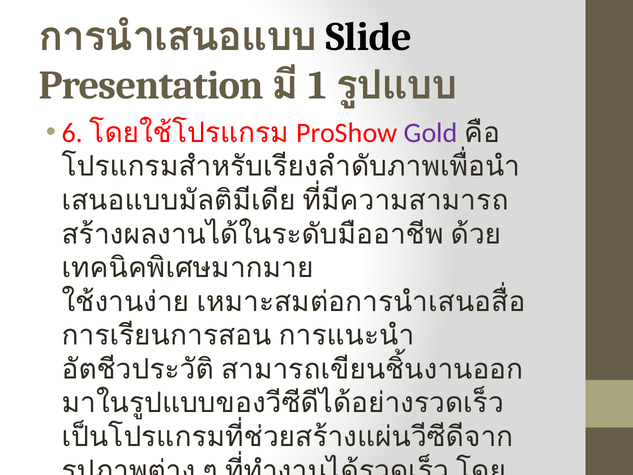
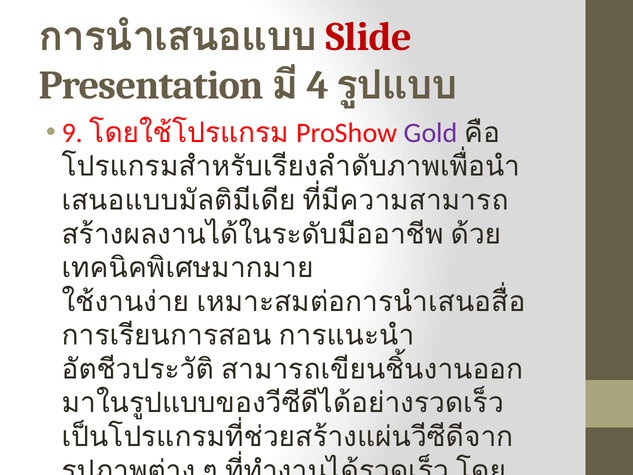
Slide colour: black -> red
1: 1 -> 4
6: 6 -> 9
